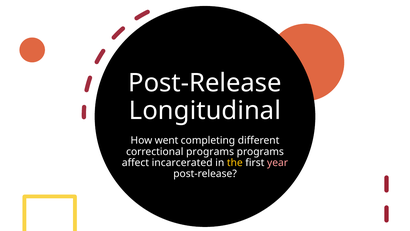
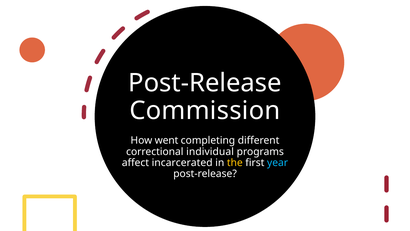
Longitudinal: Longitudinal -> Commission
correctional programs: programs -> individual
year colour: pink -> light blue
